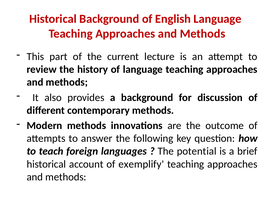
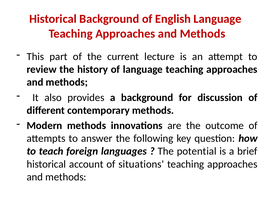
exemplify: exemplify -> situations
